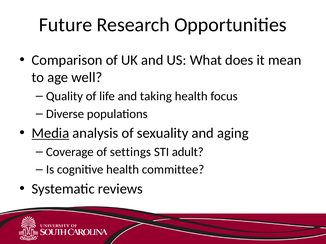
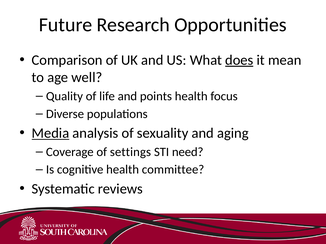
does underline: none -> present
taking: taking -> points
adult: adult -> need
